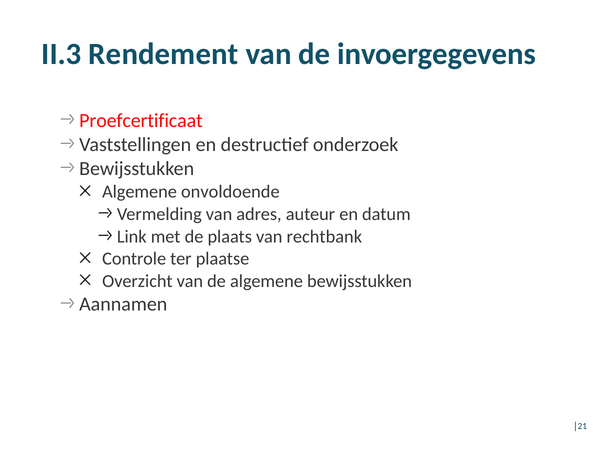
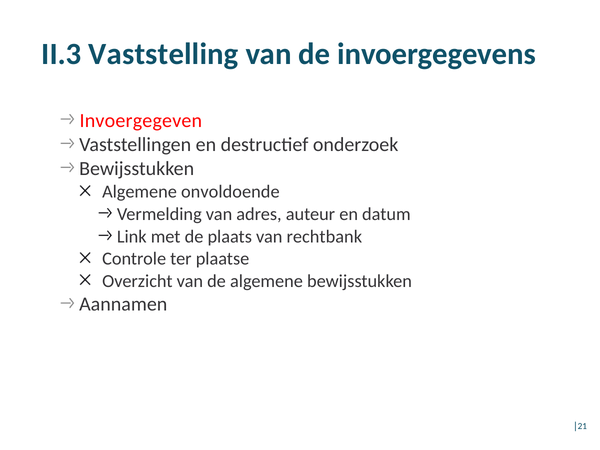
Rendement: Rendement -> Vaststelling
Proefcertificaat: Proefcertificaat -> Invoergegeven
